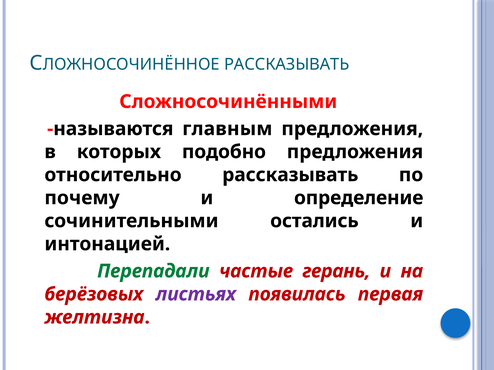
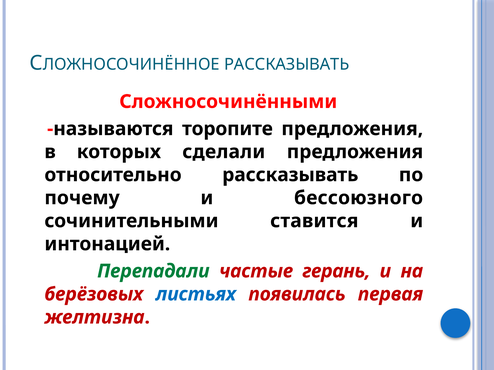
главным: главным -> торопите
подобно: подобно -> сделали
определение: определение -> бессоюзного
остались: остались -> ставится
листьях colour: purple -> blue
